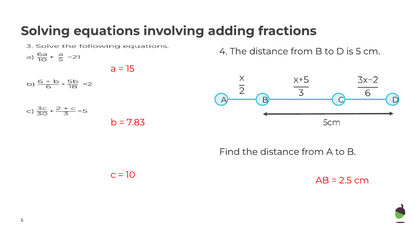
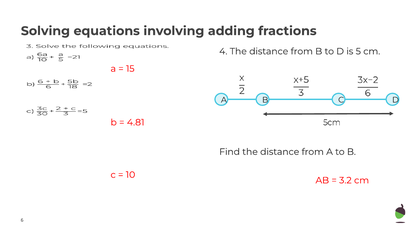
7.83: 7.83 -> 4.81
2.5: 2.5 -> 3.2
